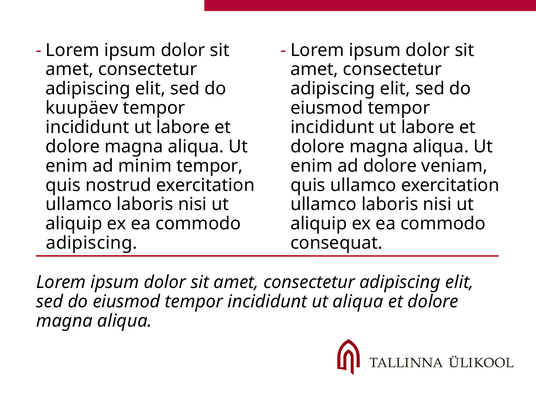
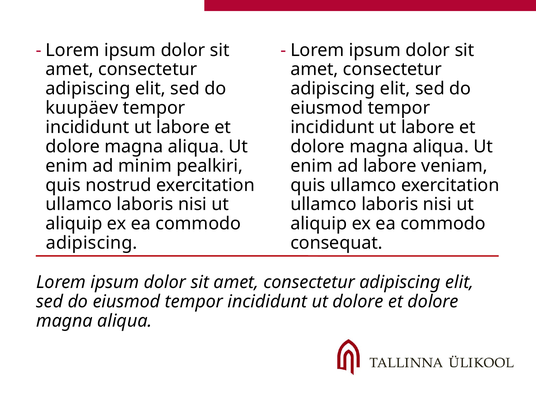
minim tempor: tempor -> pealkiri
ad dolore: dolore -> labore
ut aliqua: aliqua -> dolore
